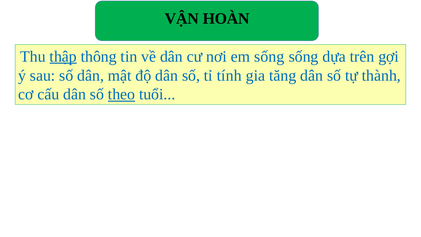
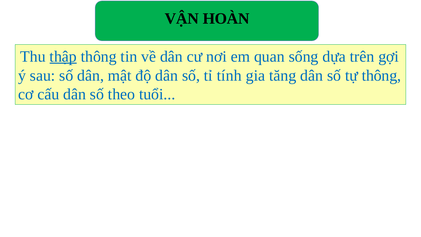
em sống: sống -> quan
tự thành: thành -> thông
theo underline: present -> none
